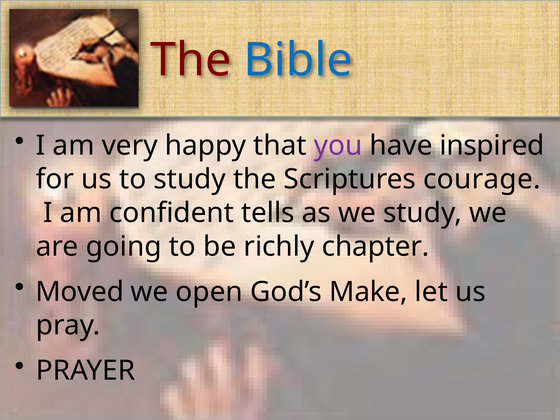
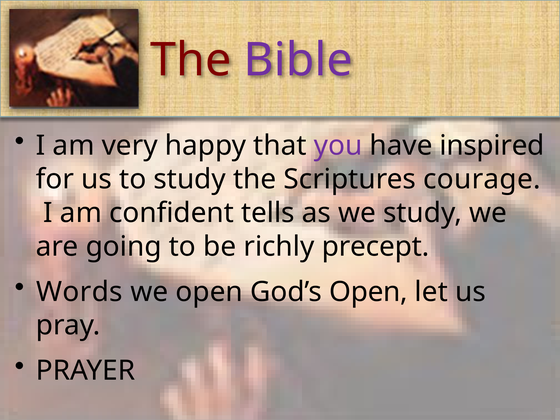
Bible colour: blue -> purple
chapter: chapter -> precept
Moved: Moved -> Words
God’s Make: Make -> Open
